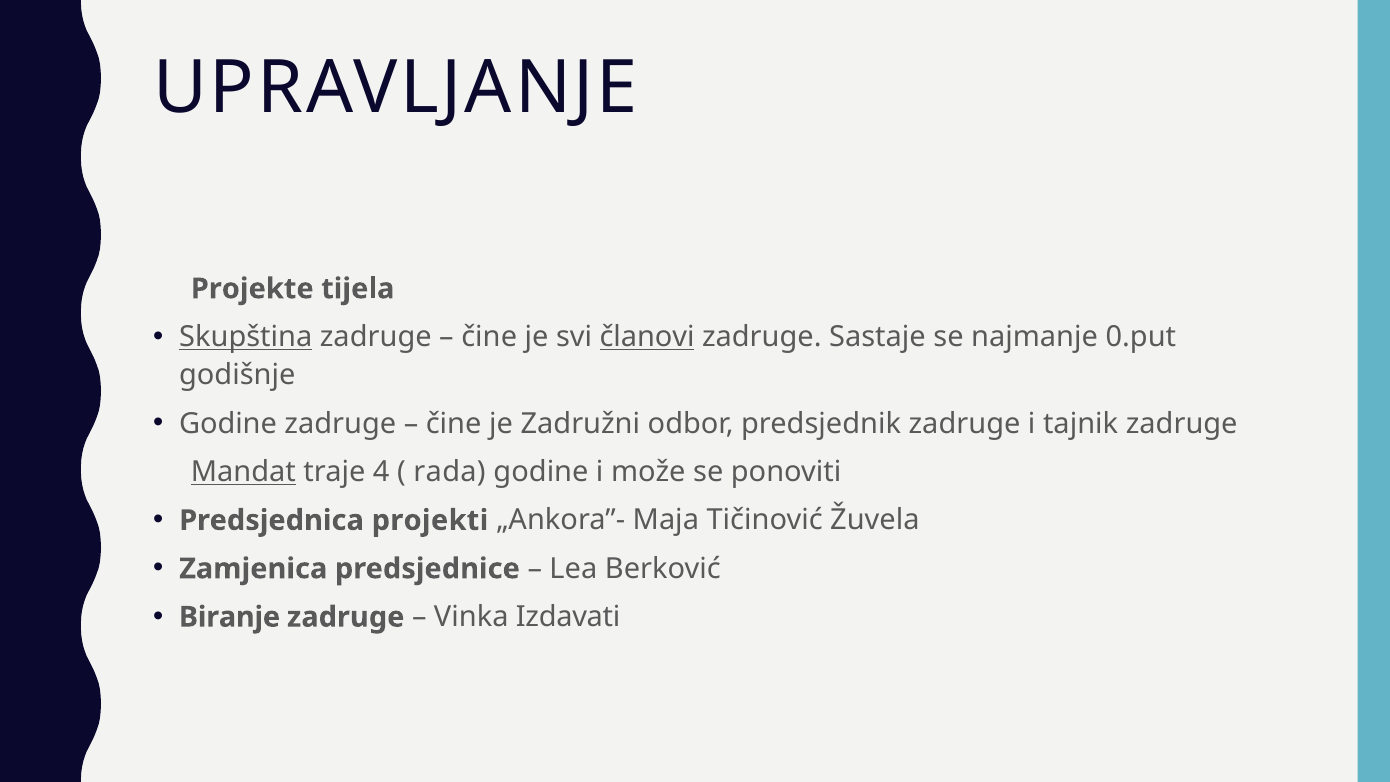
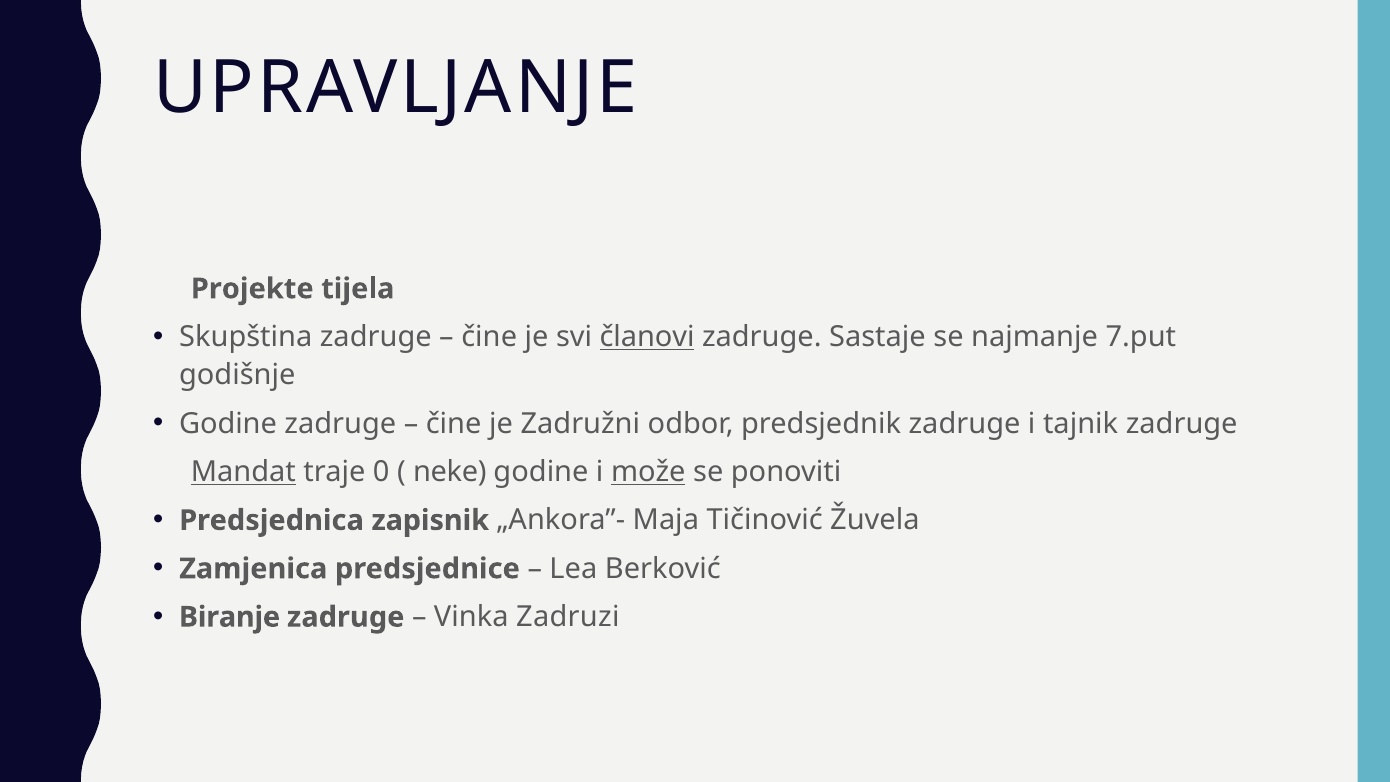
Skupština underline: present -> none
0.put: 0.put -> 7.put
4: 4 -> 0
rada: rada -> neke
može underline: none -> present
projekti: projekti -> zapisnik
Izdavati: Izdavati -> Zadruzi
